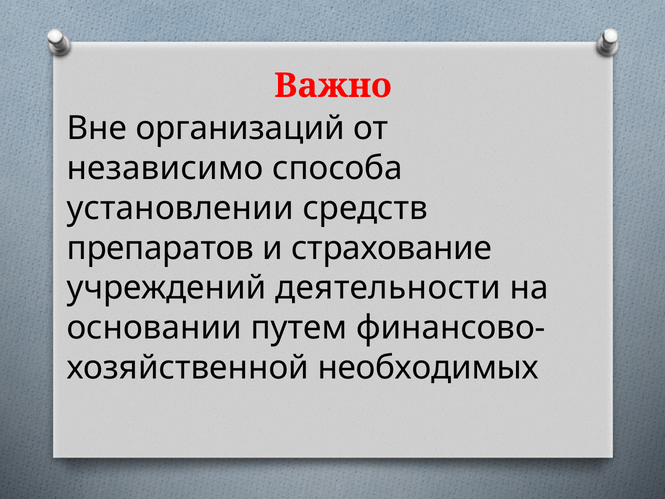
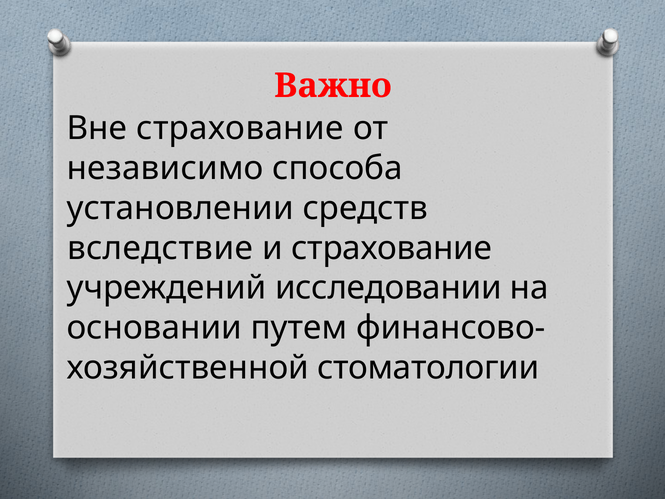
Вне организаций: организаций -> страхование
препаратов: препаратов -> вследствие
деятельности: деятельности -> исследовании
необходимых: необходимых -> стоматологии
